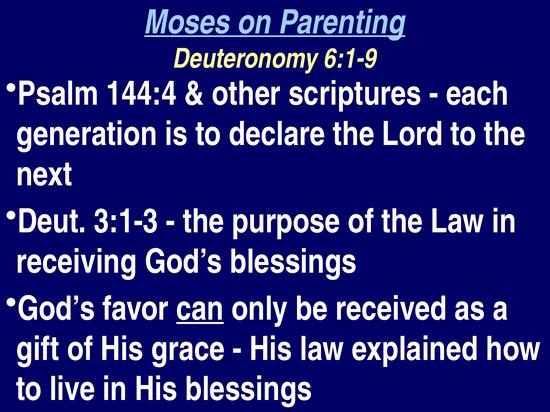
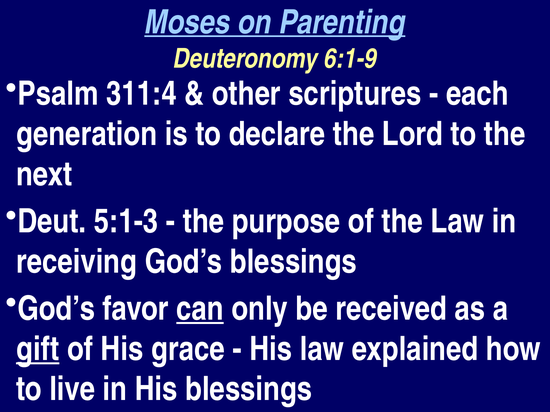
144:4: 144:4 -> 311:4
3:1-3: 3:1-3 -> 5:1-3
gift underline: none -> present
